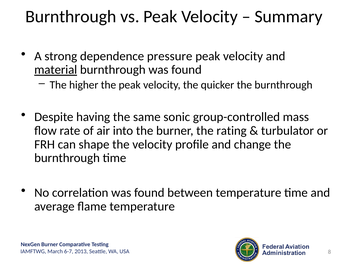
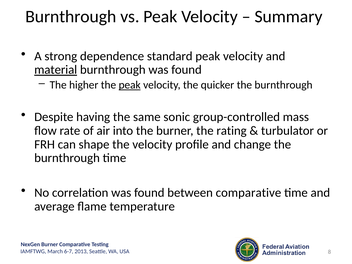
pressure: pressure -> standard
peak at (130, 85) underline: none -> present
between temperature: temperature -> comparative
